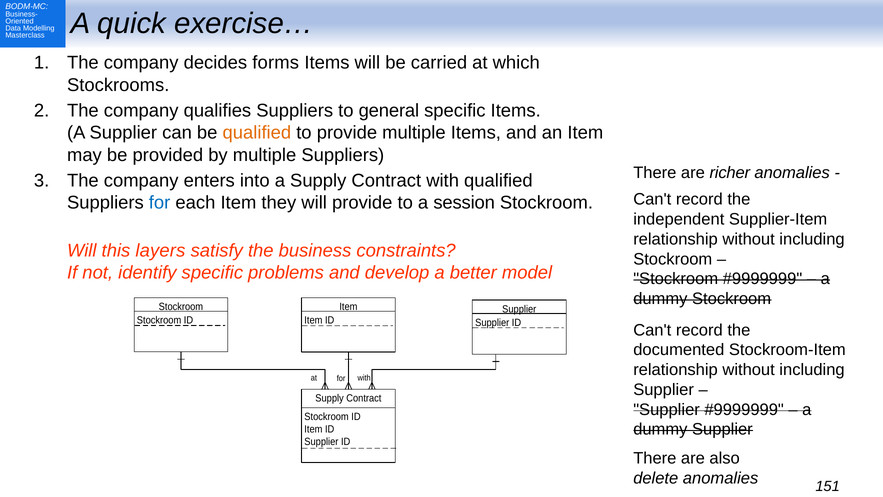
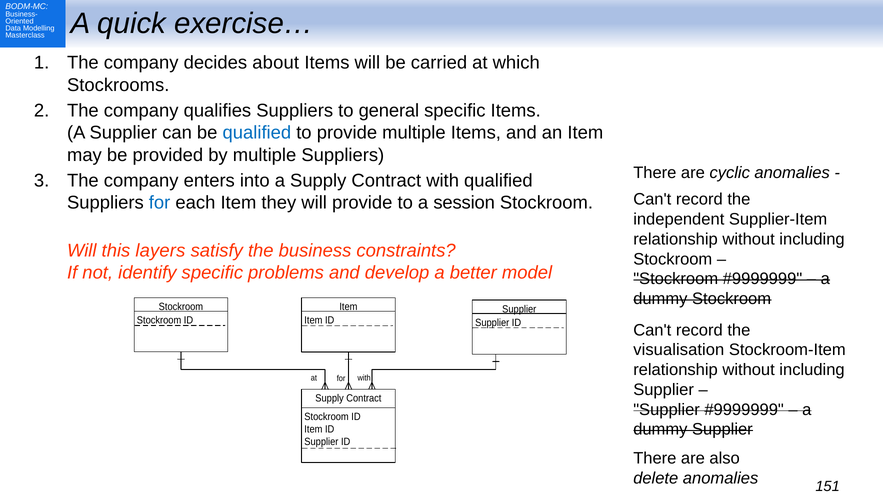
forms: forms -> about
qualified at (257, 133) colour: orange -> blue
richer: richer -> cyclic
documented: documented -> visualisation
